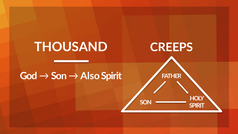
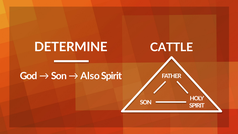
THOUSAND: THOUSAND -> DETERMINE
CREEPS: CREEPS -> CATTLE
